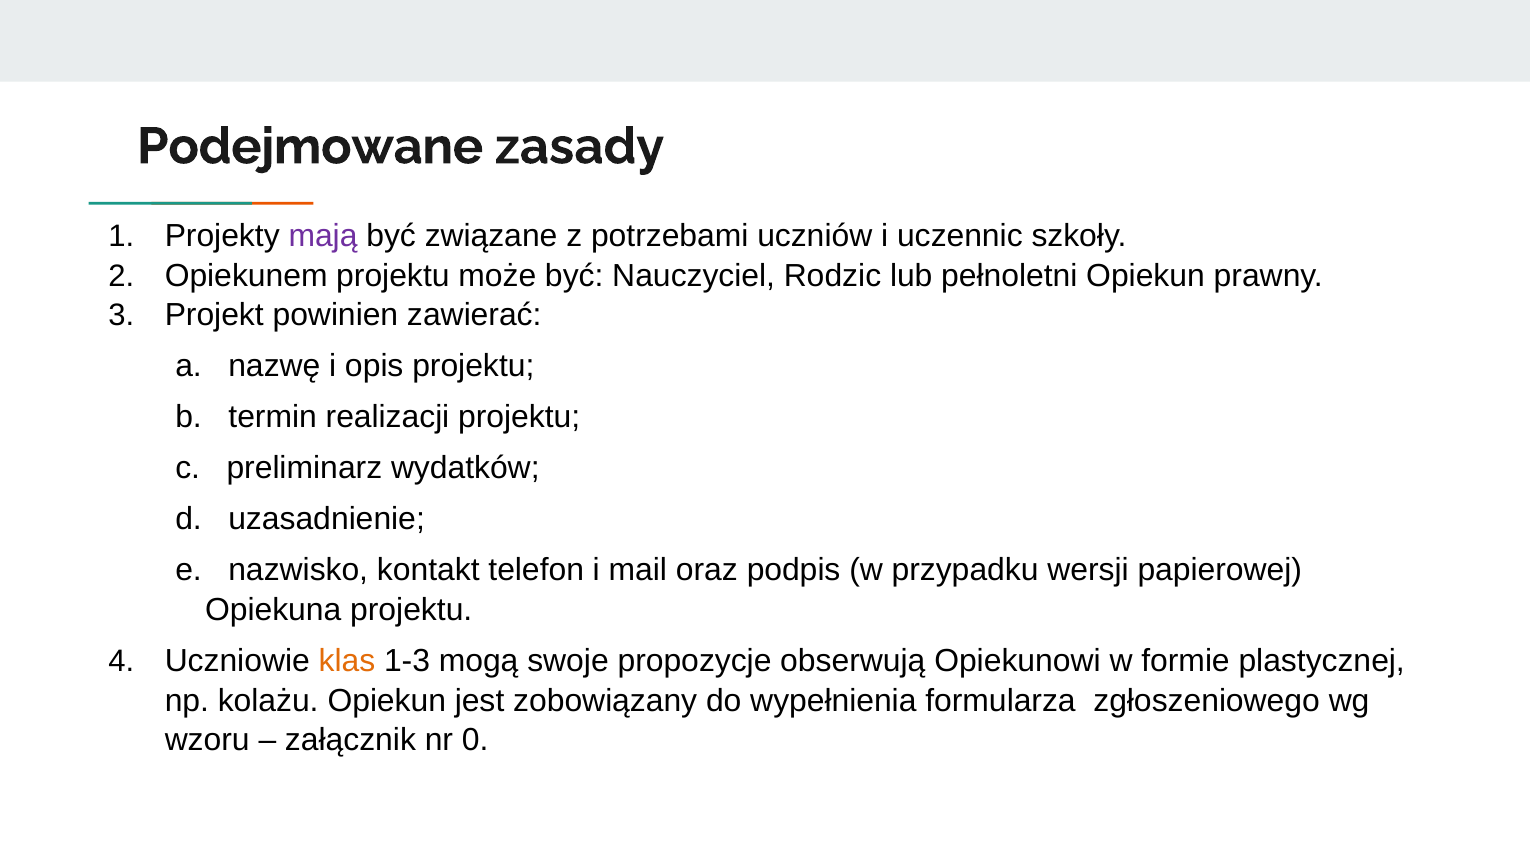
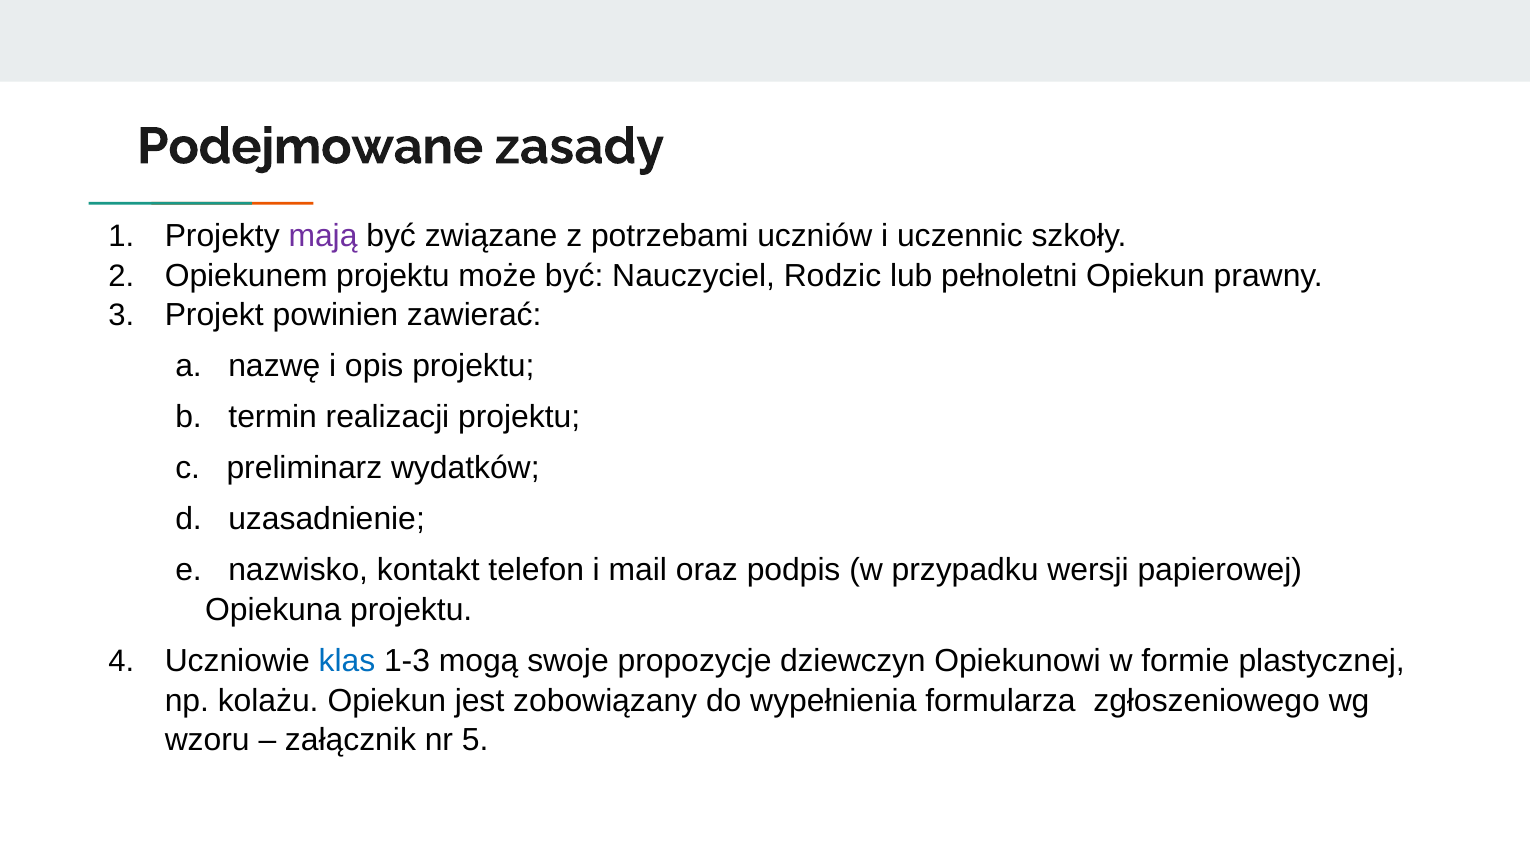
klas colour: orange -> blue
obserwują: obserwują -> dziewczyn
0: 0 -> 5
